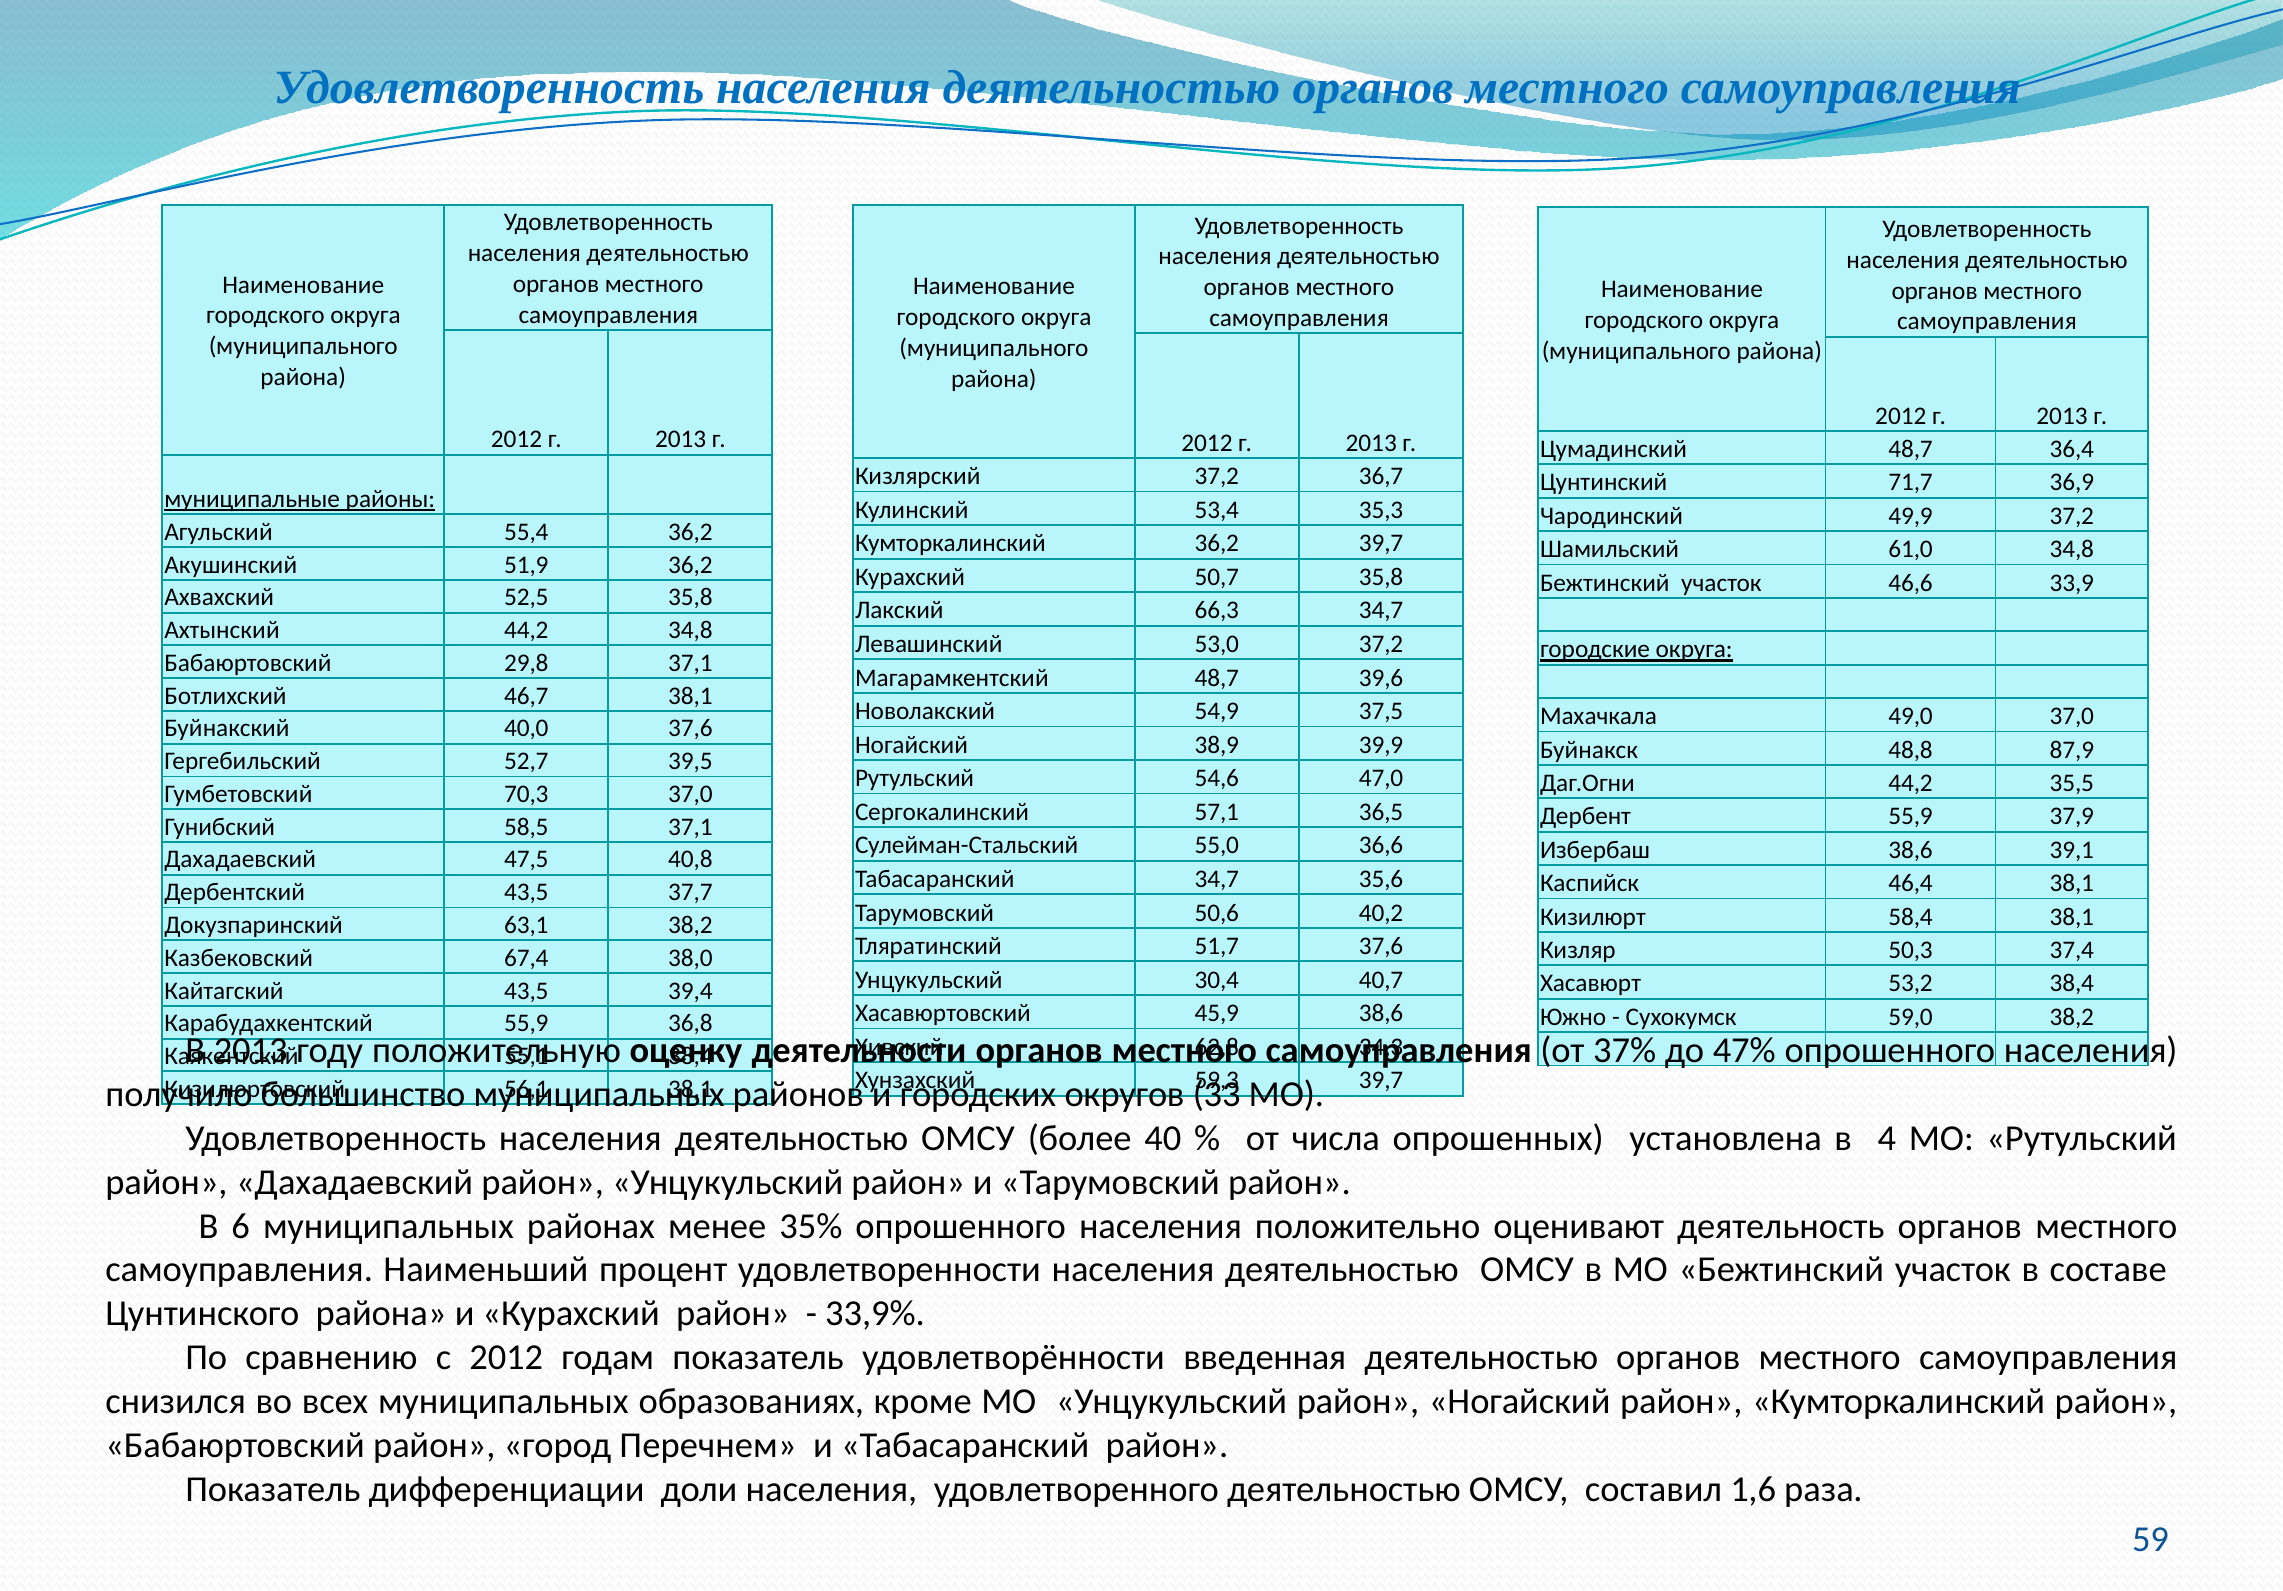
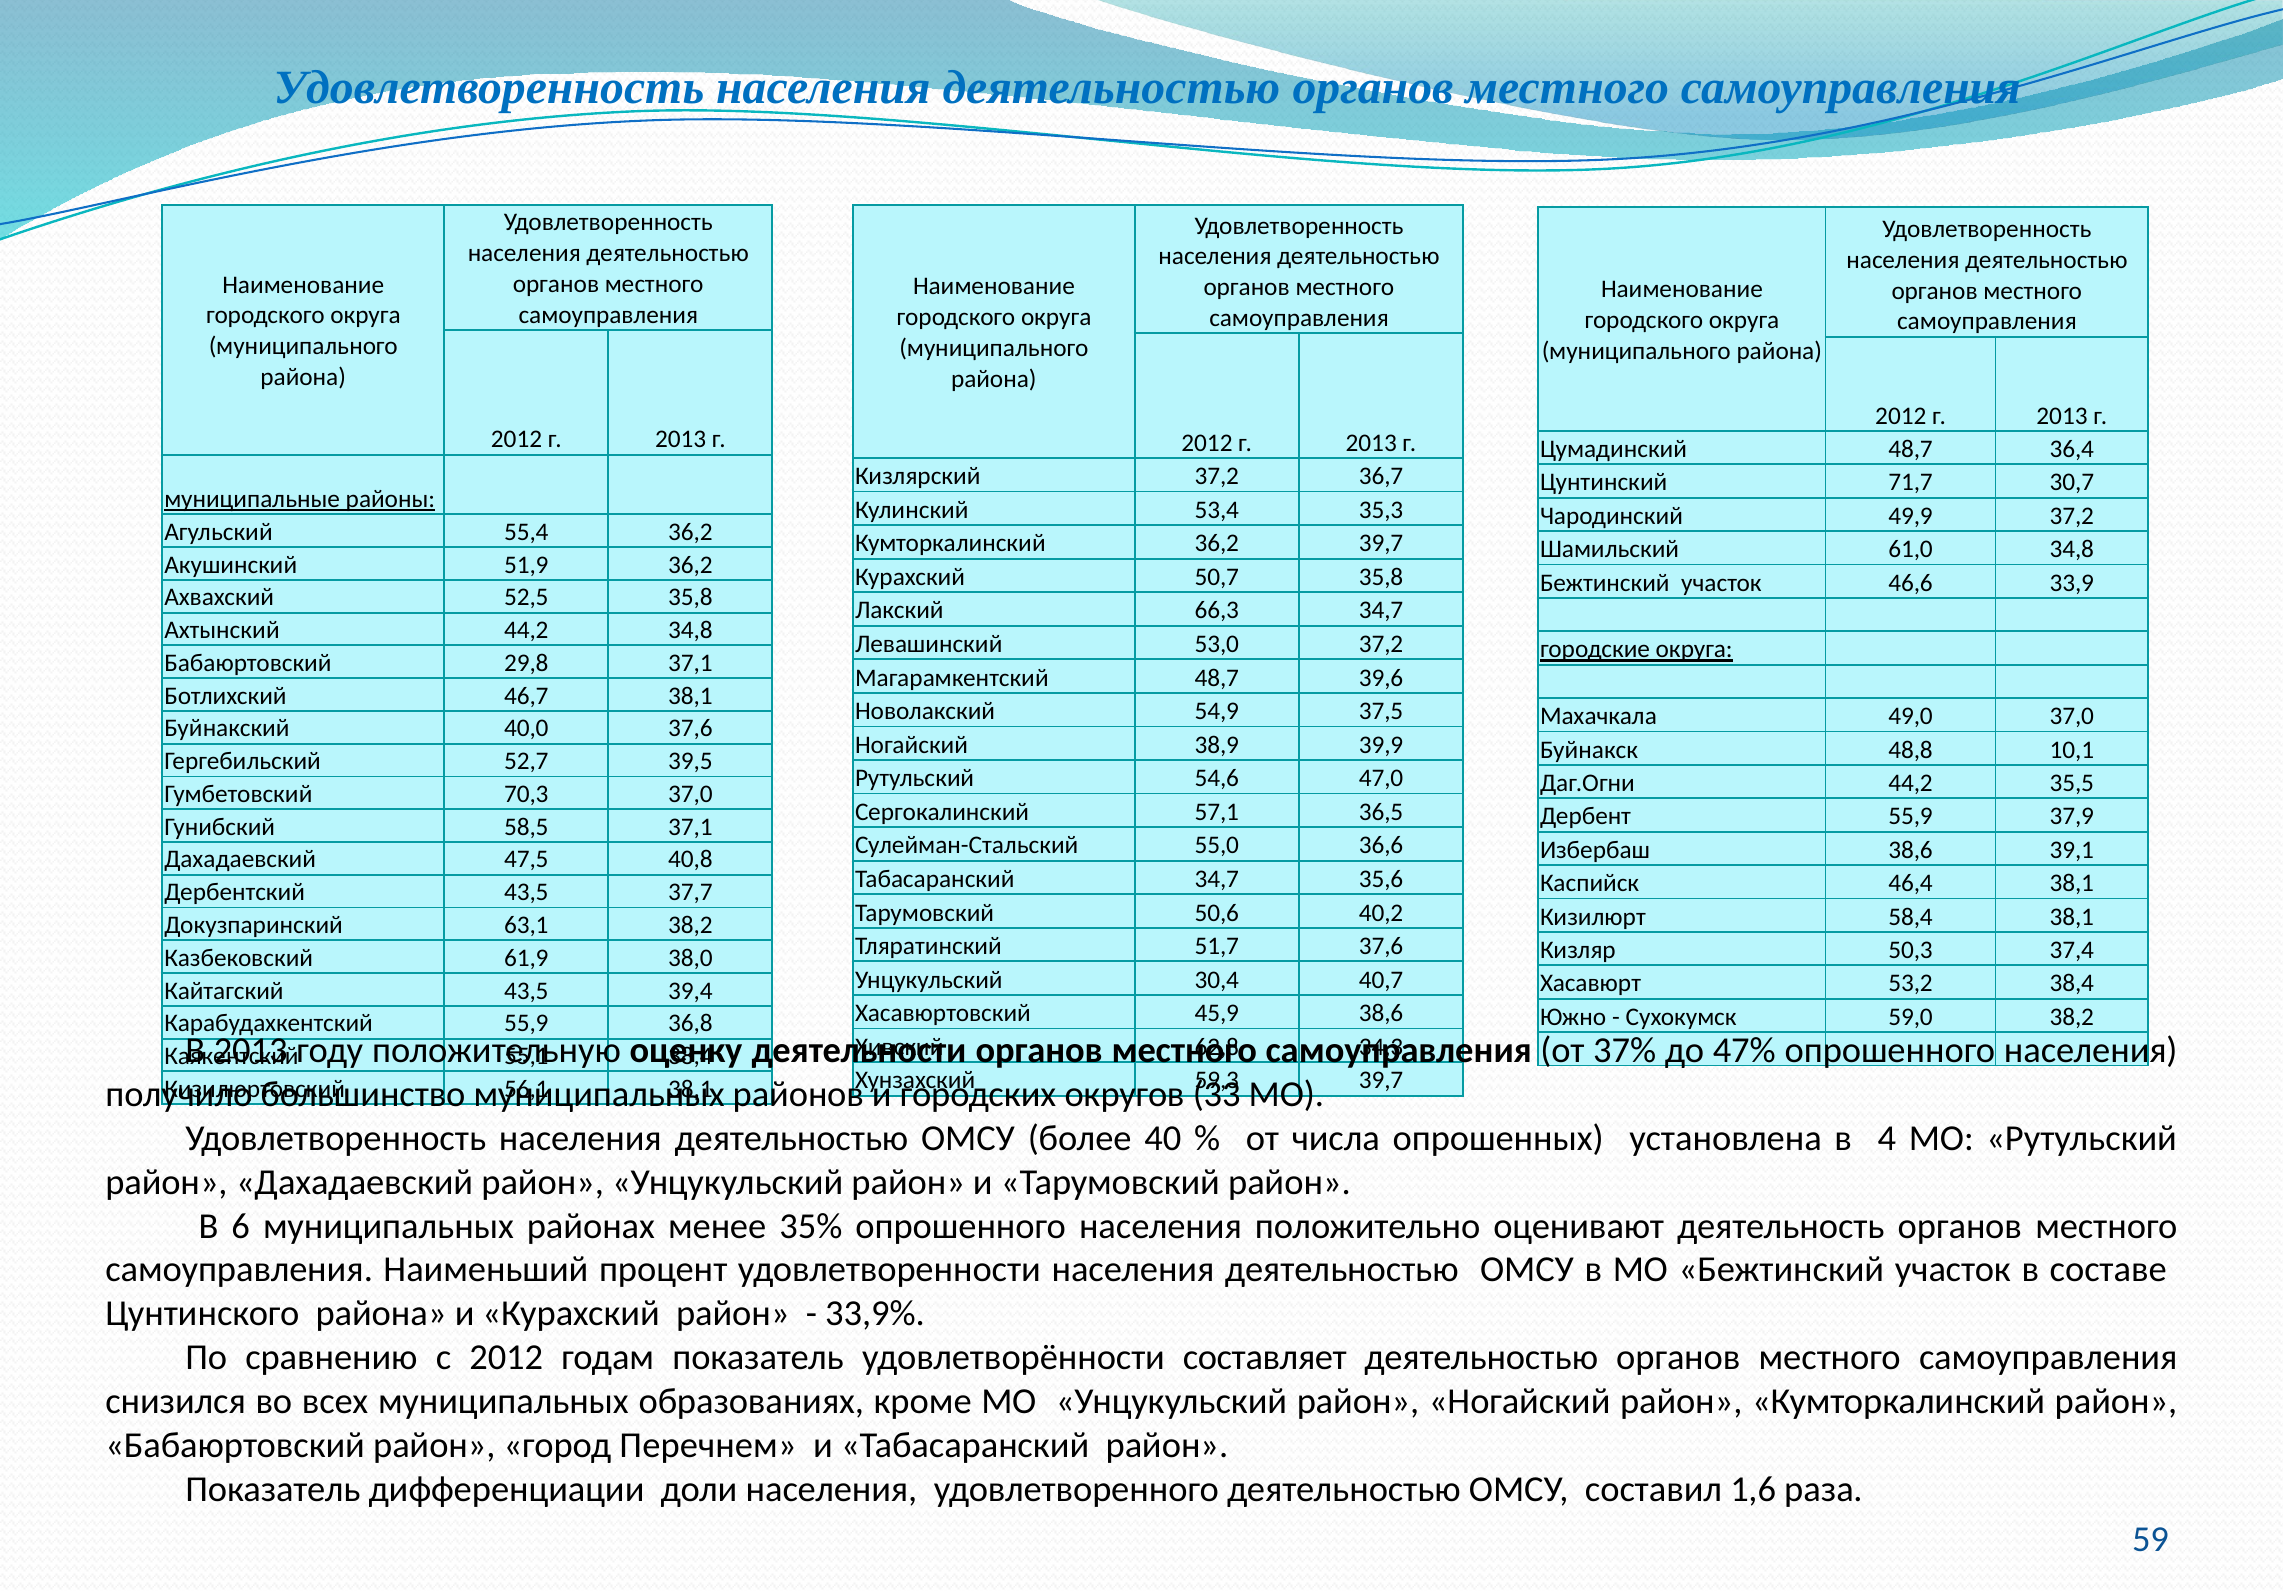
36,9: 36,9 -> 30,7
87,9: 87,9 -> 10,1
67,4: 67,4 -> 61,9
введенная: введенная -> составляет
